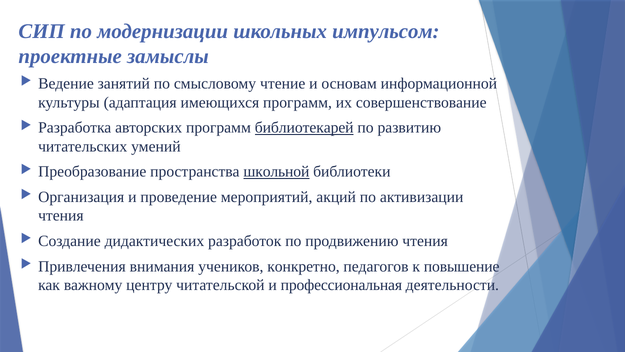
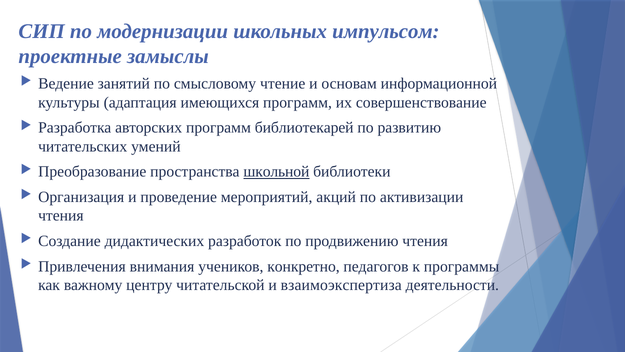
библиотекарей underline: present -> none
повышение: повышение -> программы
профессиональная: профессиональная -> взаимоэкспертиза
